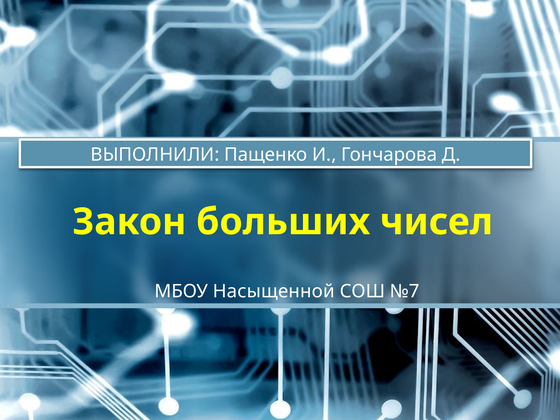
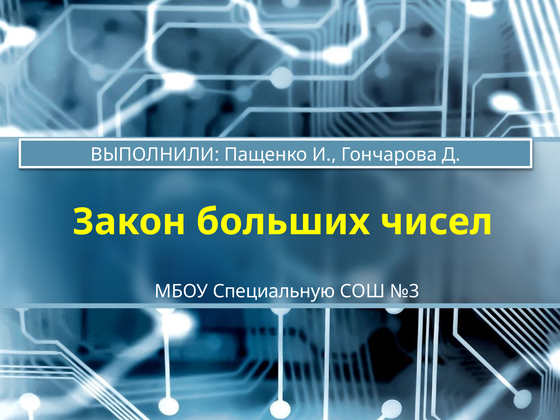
Насыщенной: Насыщенной -> Специальную
№7: №7 -> №3
